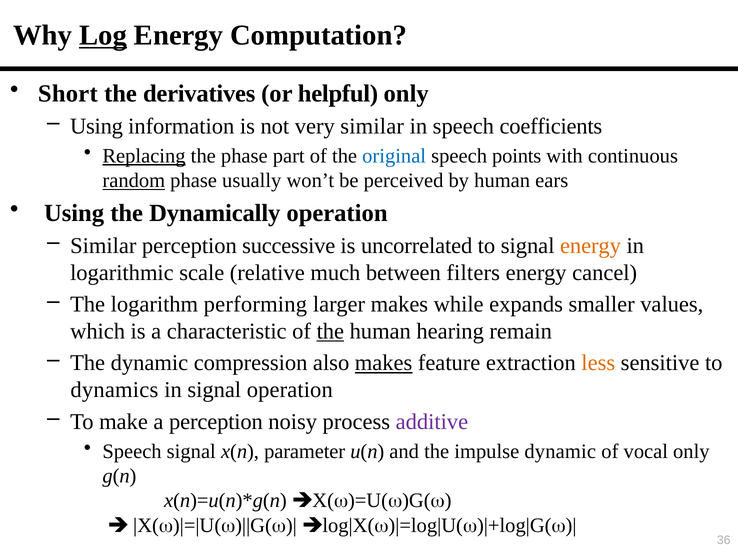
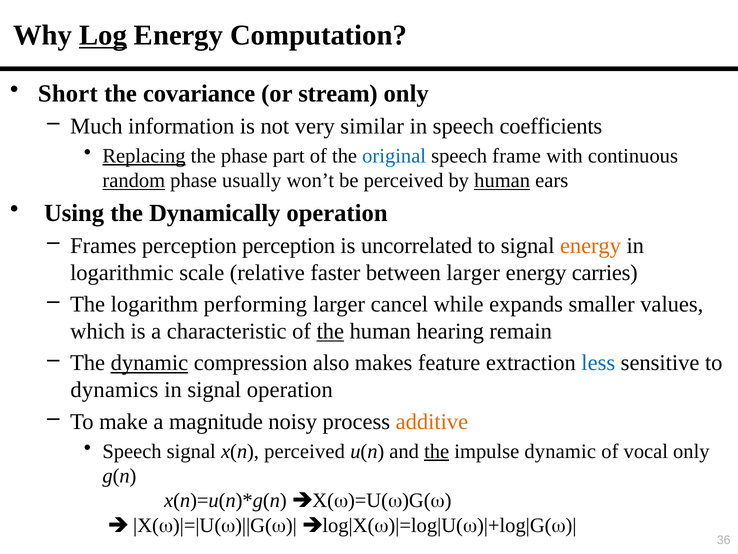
derivatives: derivatives -> covariance
helpful: helpful -> stream
Using at (96, 126): Using -> Much
points: points -> frame
human at (502, 180) underline: none -> present
Similar at (103, 245): Similar -> Frames
perception successive: successive -> perception
much: much -> faster
between filters: filters -> larger
cancel: cancel -> carries
larger makes: makes -> cancel
dynamic at (149, 363) underline: none -> present
makes at (384, 363) underline: present -> none
less colour: orange -> blue
a perception: perception -> magnitude
additive colour: purple -> orange
x(n parameter: parameter -> perceived
the at (437, 451) underline: none -> present
